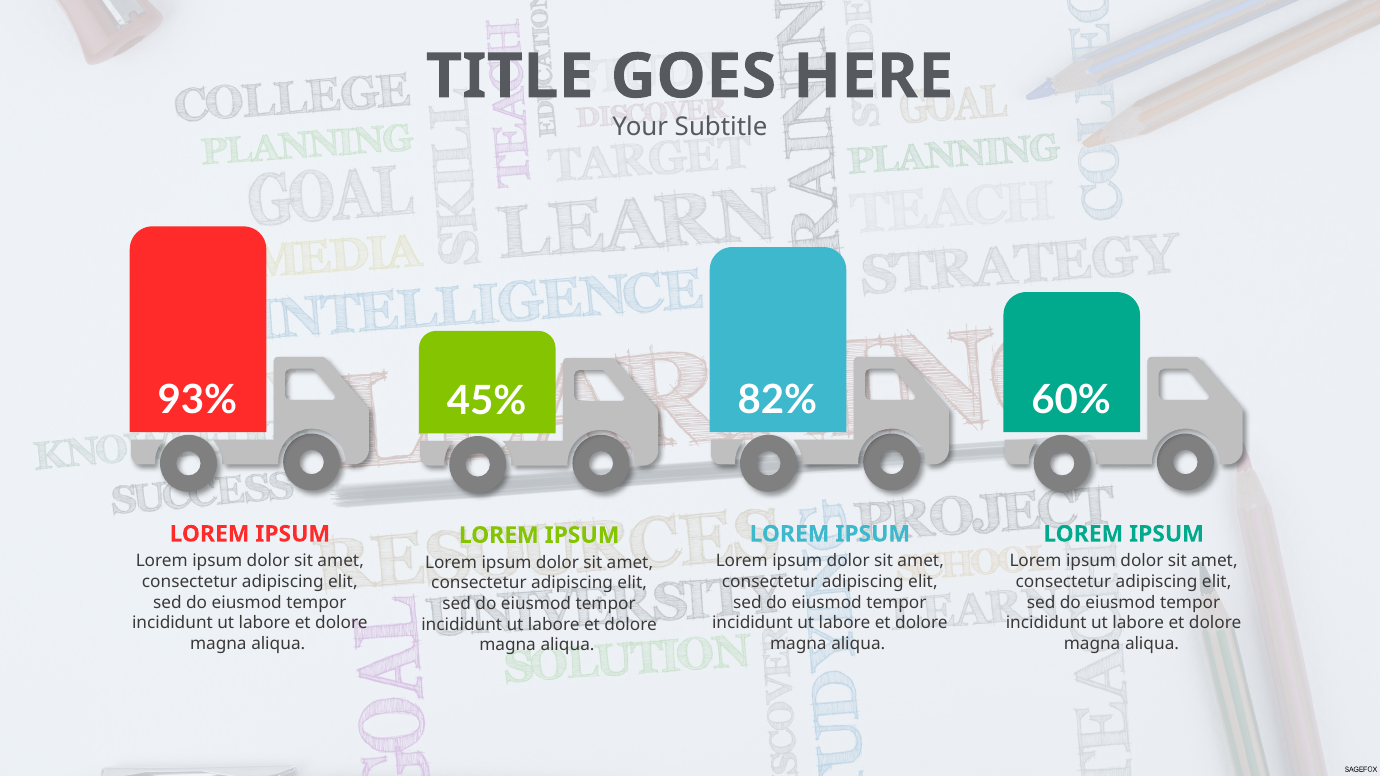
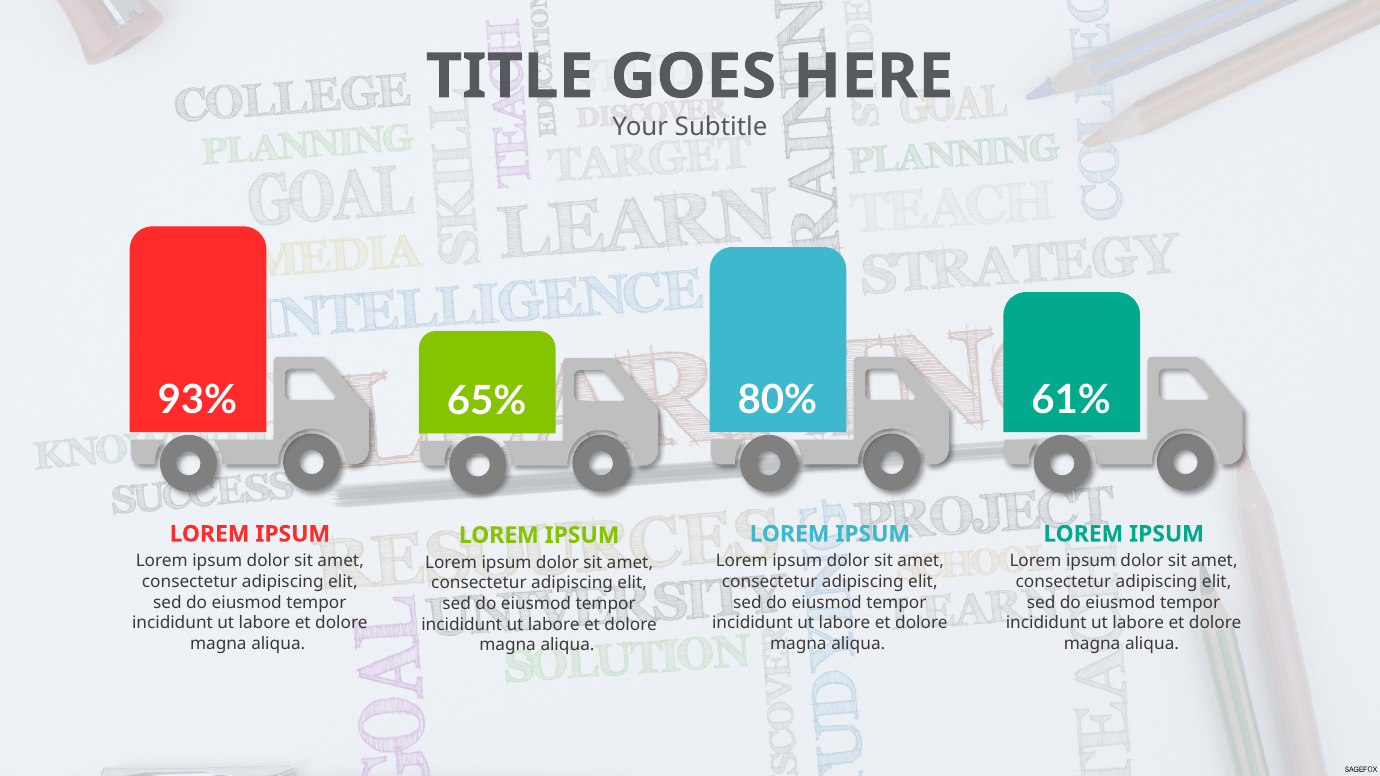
82%: 82% -> 80%
60%: 60% -> 61%
45%: 45% -> 65%
